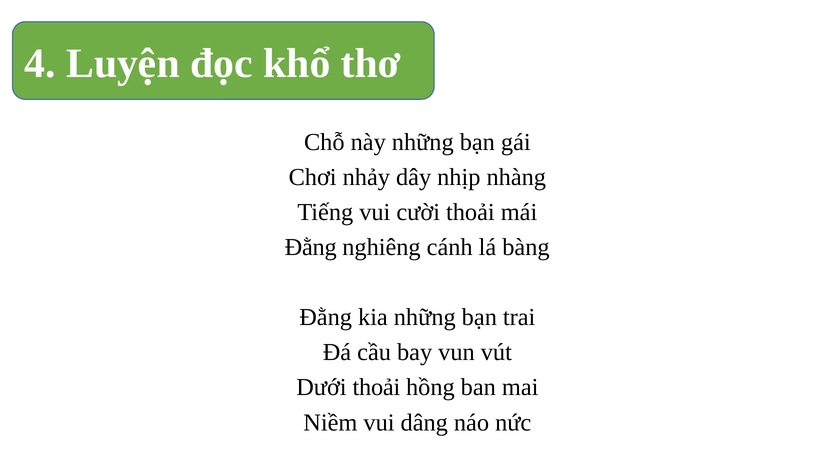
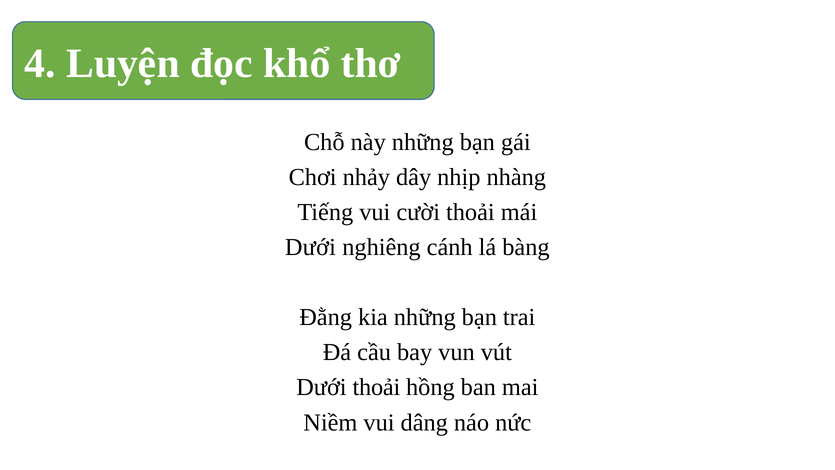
Đằng at (311, 247): Đằng -> Dưới
